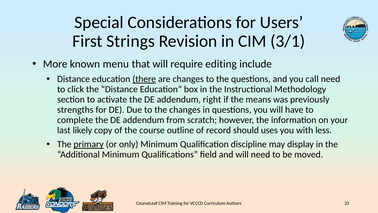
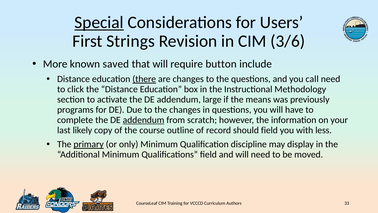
Special underline: none -> present
3/1: 3/1 -> 3/6
menu: menu -> saved
editing: editing -> button
right: right -> large
strengths: strengths -> programs
addendum at (144, 120) underline: none -> present
should uses: uses -> field
